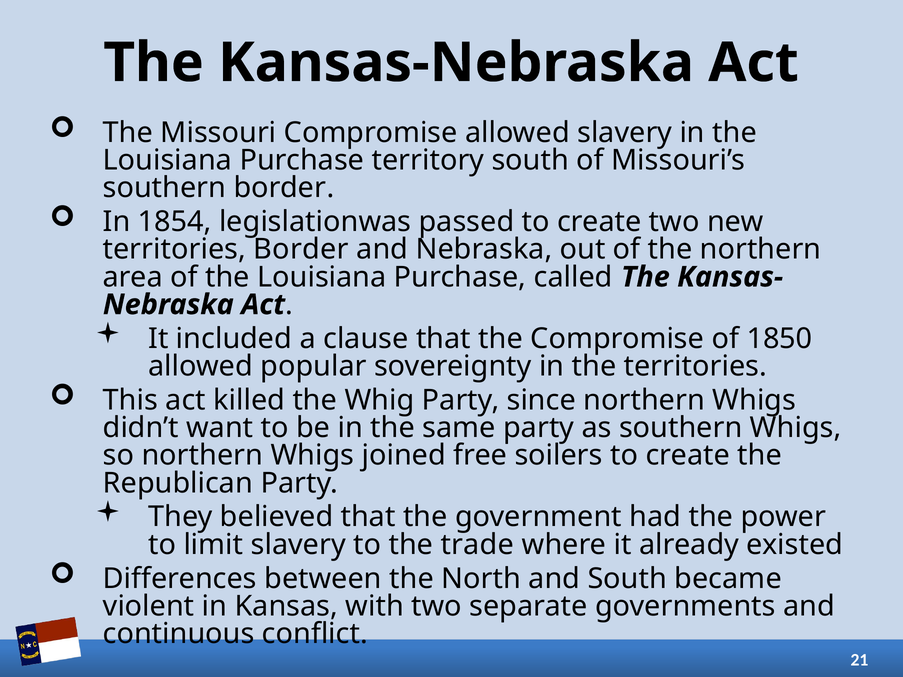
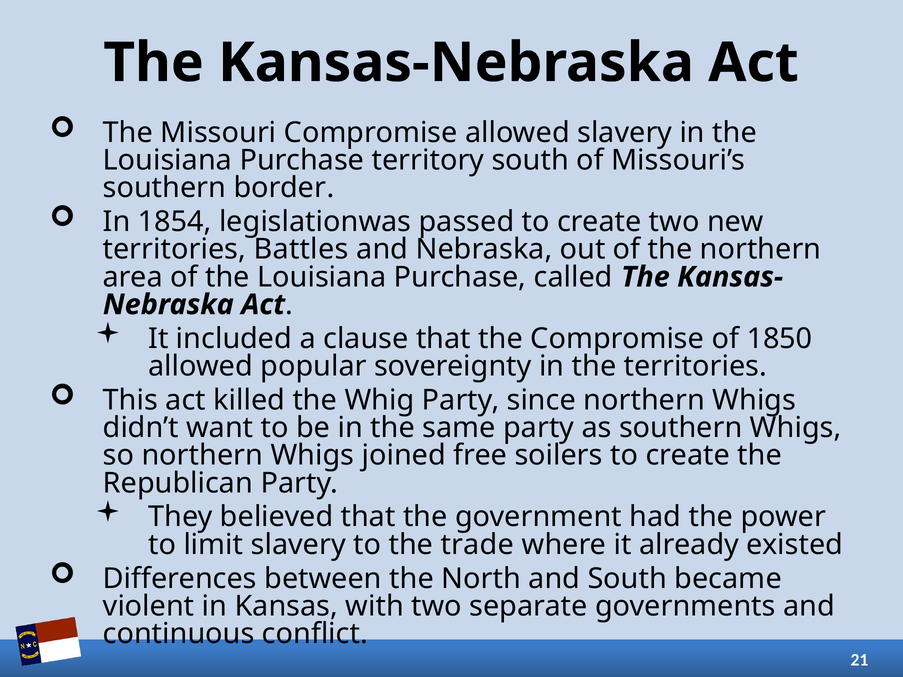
territories Border: Border -> Battles
